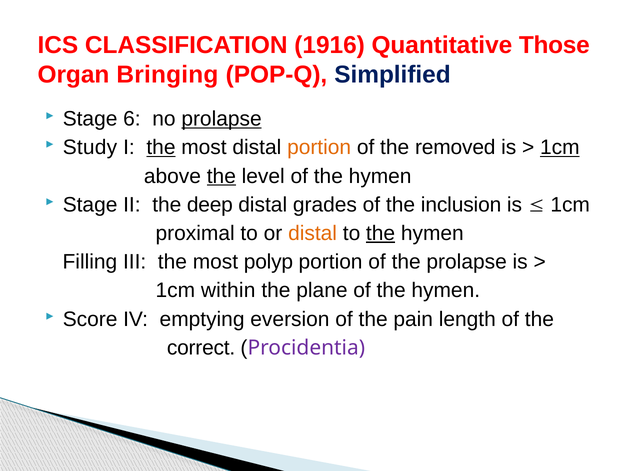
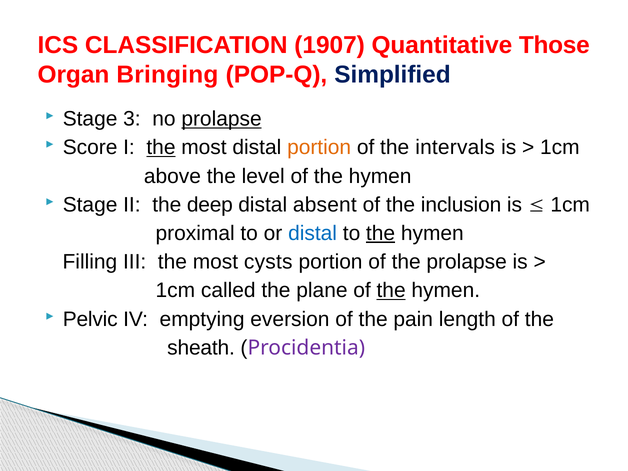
1916: 1916 -> 1907
6: 6 -> 3
Study: Study -> Score
removed: removed -> intervals
1cm at (560, 147) underline: present -> none
the at (221, 176) underline: present -> none
grades: grades -> absent
distal at (313, 233) colour: orange -> blue
polyp: polyp -> cysts
within: within -> called
the at (391, 291) underline: none -> present
Score: Score -> Pelvic
correct: correct -> sheath
